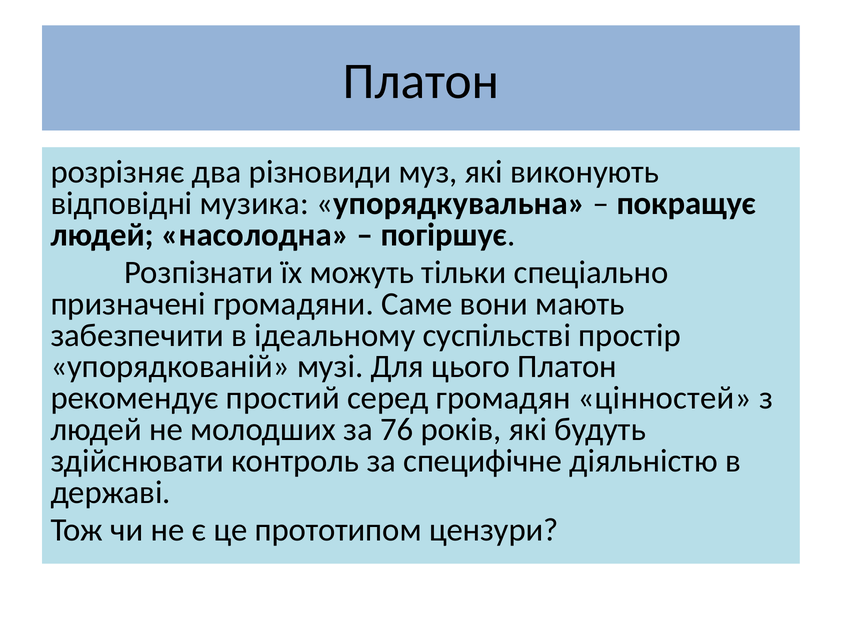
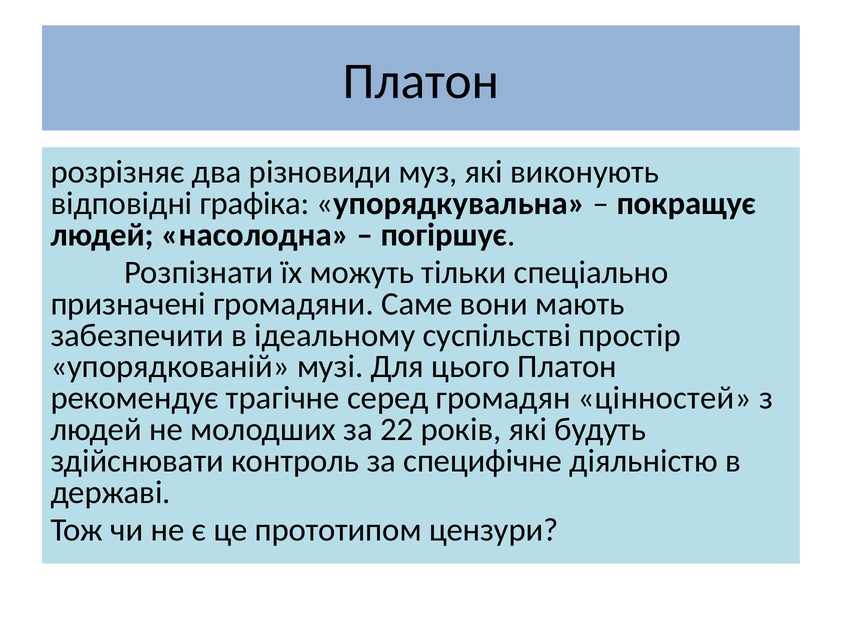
музика: музика -> графіка
простий: простий -> трагічне
76: 76 -> 22
